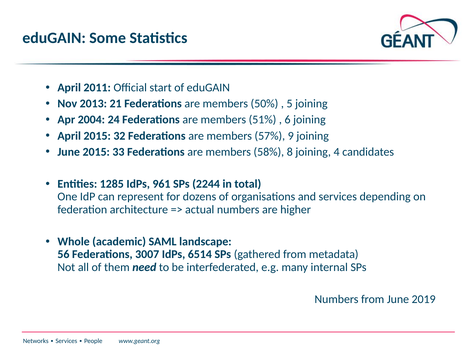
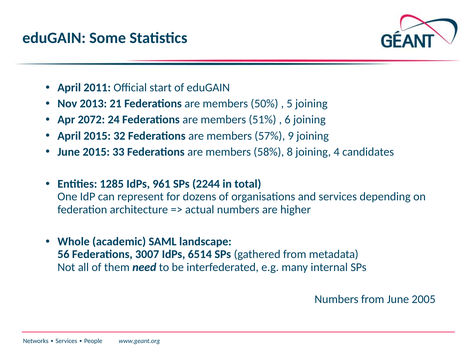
2004: 2004 -> 2072
2019: 2019 -> 2005
